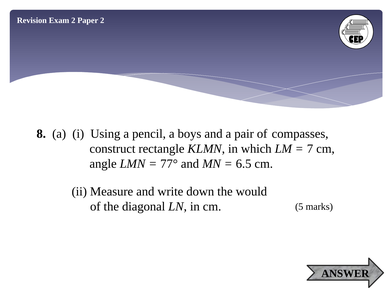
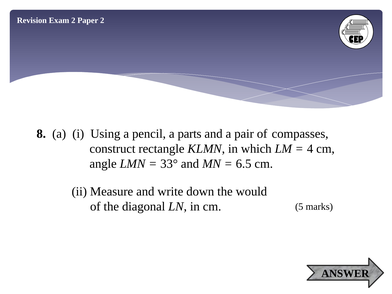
boys: boys -> parts
7: 7 -> 4
77°: 77° -> 33°
